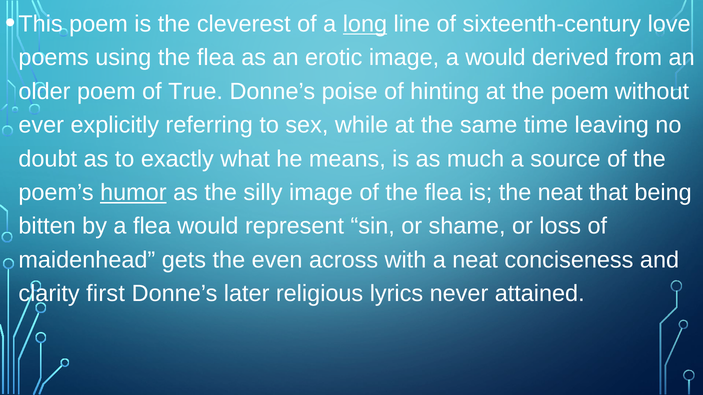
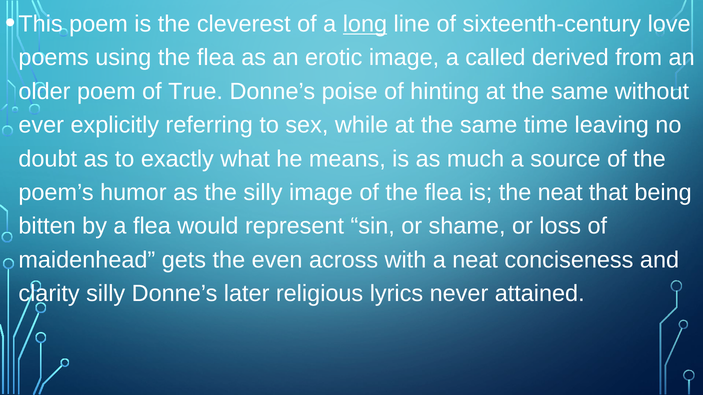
a would: would -> called
hinting at the poem: poem -> same
humor underline: present -> none
clarity first: first -> silly
